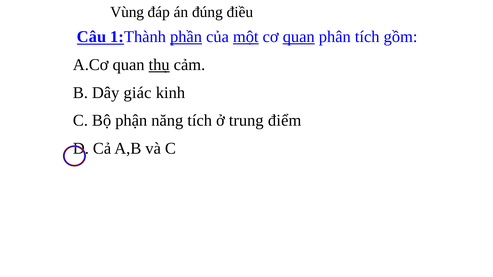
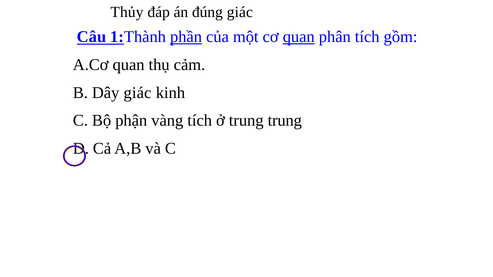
Vùng: Vùng -> Thủy
đúng điều: điều -> giác
một underline: present -> none
thụ underline: present -> none
năng: năng -> vàng
trung điểm: điểm -> trung
